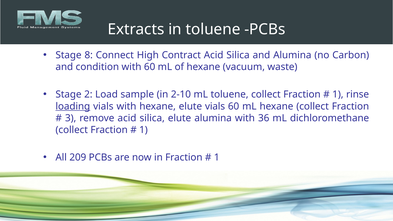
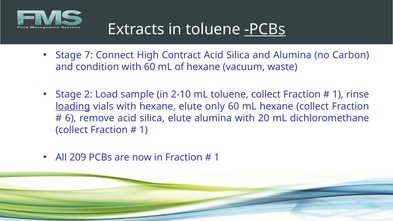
PCBs at (265, 29) underline: none -> present
8: 8 -> 7
elute vials: vials -> only
3: 3 -> 6
36: 36 -> 20
